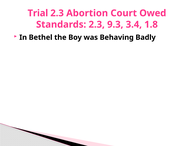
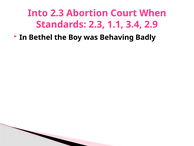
Trial: Trial -> Into
Owed: Owed -> When
9.3: 9.3 -> 1.1
1.8: 1.8 -> 2.9
